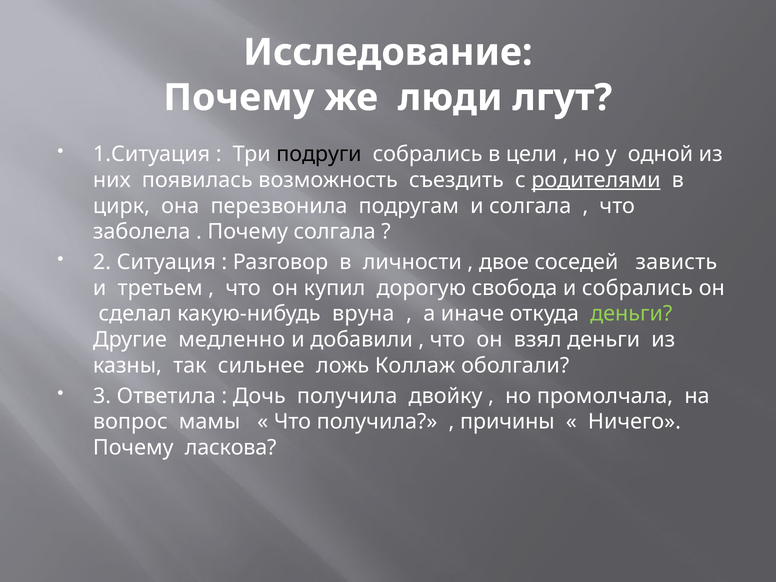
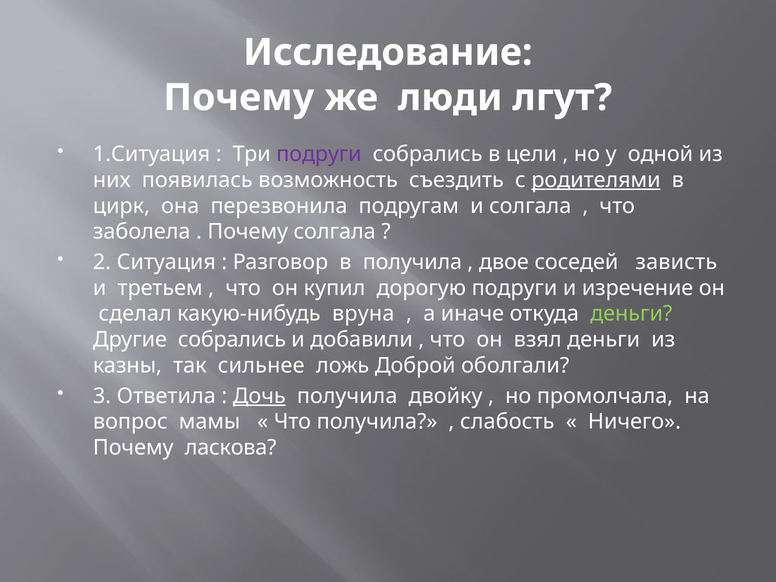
подруги at (319, 154) colour: black -> purple
в личности: личности -> получила
дорогую свобода: свобода -> подруги
и собрались: собрались -> изречение
Другие медленно: медленно -> собрались
Коллаж: Коллаж -> Доброй
Дочь underline: none -> present
причины: причины -> слабость
